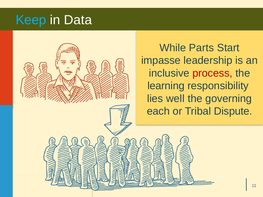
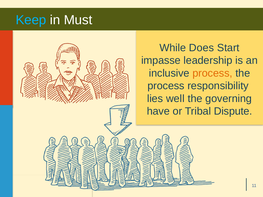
Data: Data -> Must
Parts: Parts -> Does
process at (212, 73) colour: red -> orange
learning at (166, 86): learning -> process
each: each -> have
